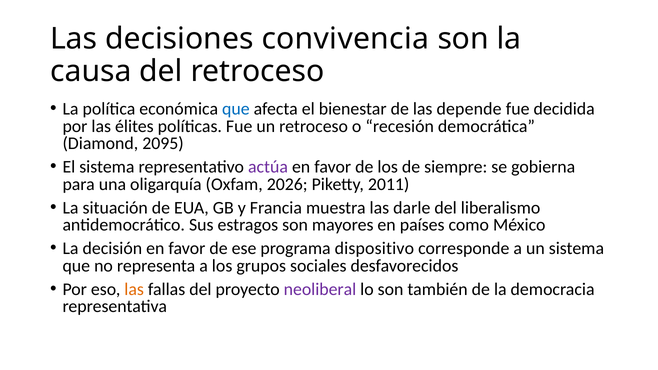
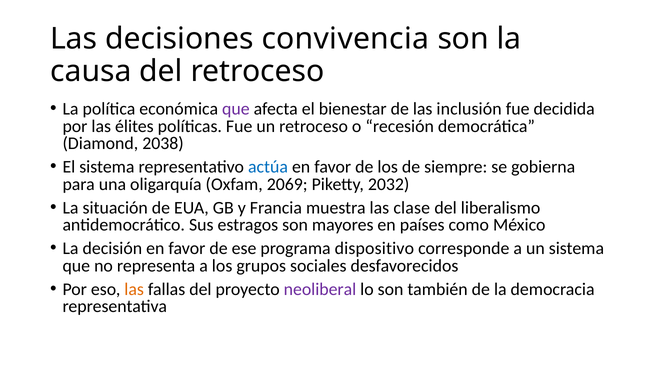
que at (236, 109) colour: blue -> purple
depende: depende -> inclusión
2095: 2095 -> 2038
actúa colour: purple -> blue
2026: 2026 -> 2069
2011: 2011 -> 2032
darle: darle -> clase
